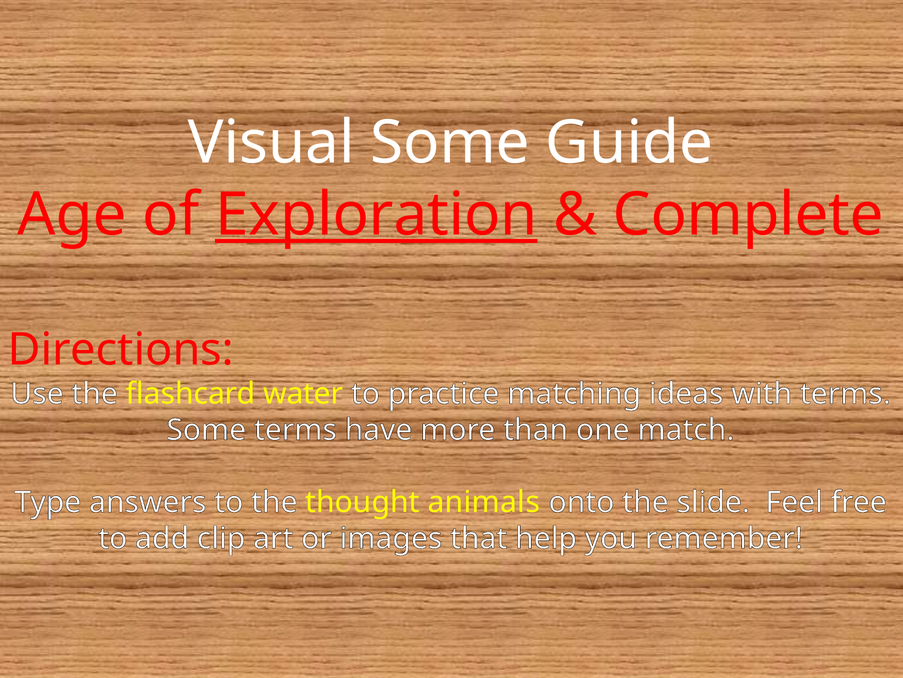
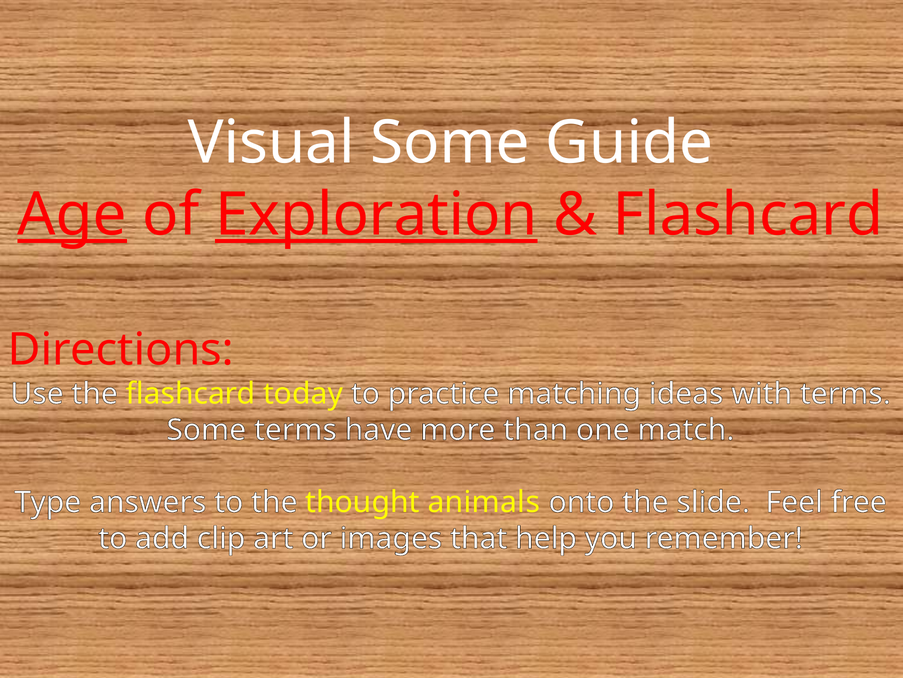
Age underline: none -> present
Complete at (748, 215): Complete -> Flashcard
water: water -> today
